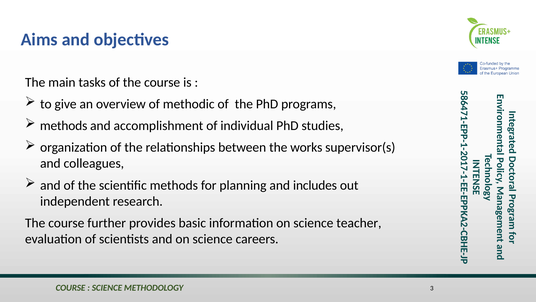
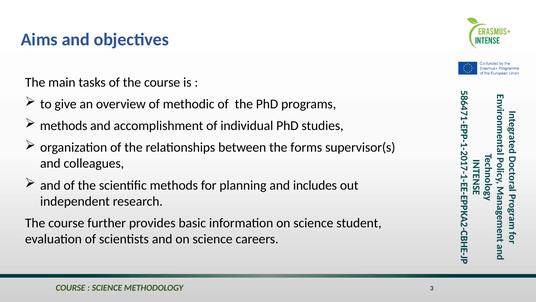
works: works -> forms
teacher: teacher -> student
